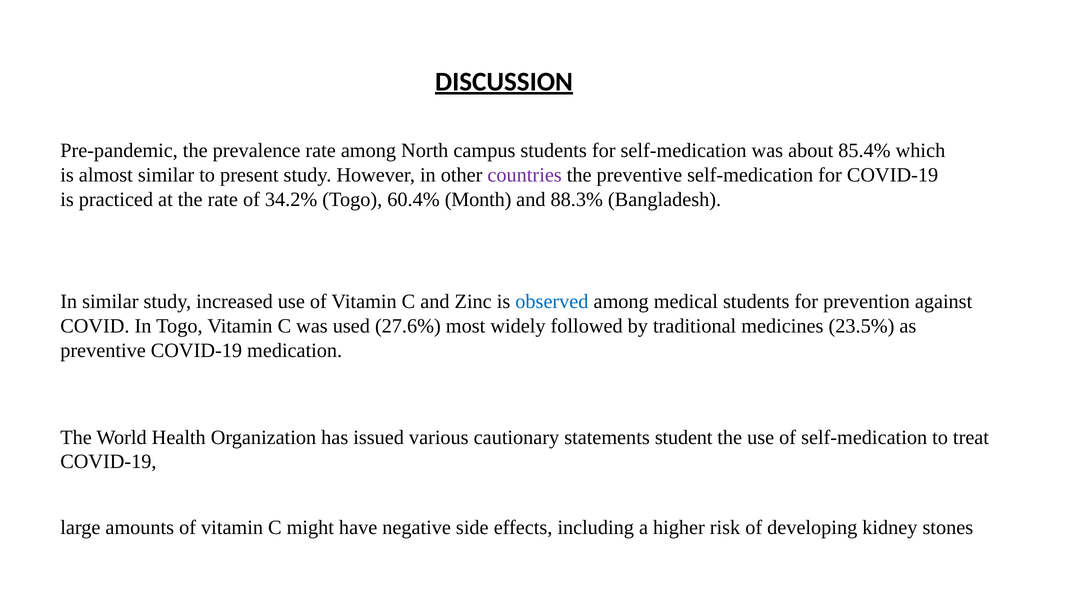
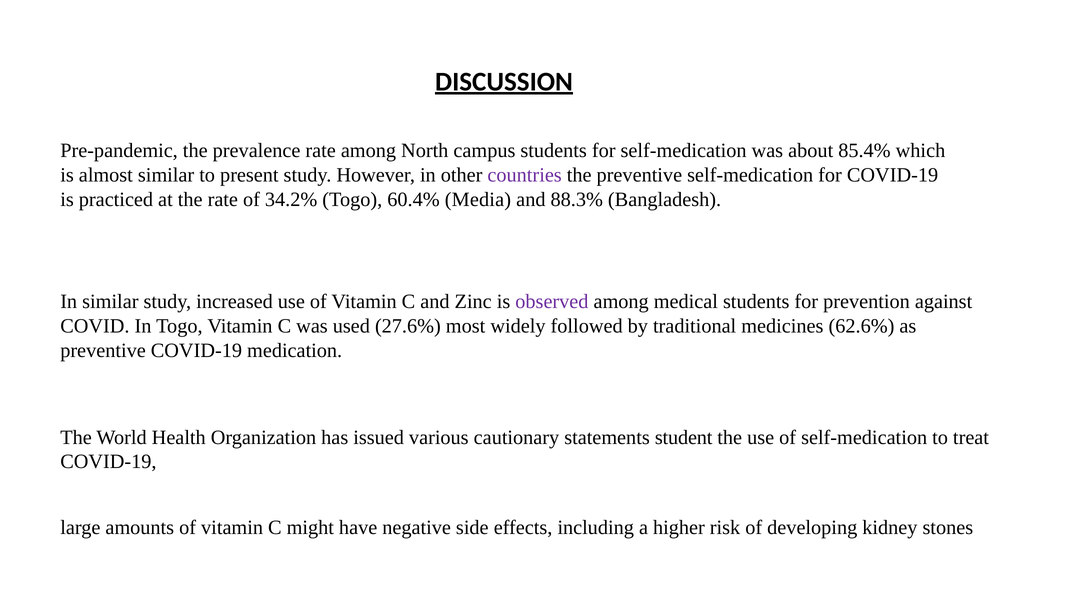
Month: Month -> Media
observed colour: blue -> purple
23.5%: 23.5% -> 62.6%
